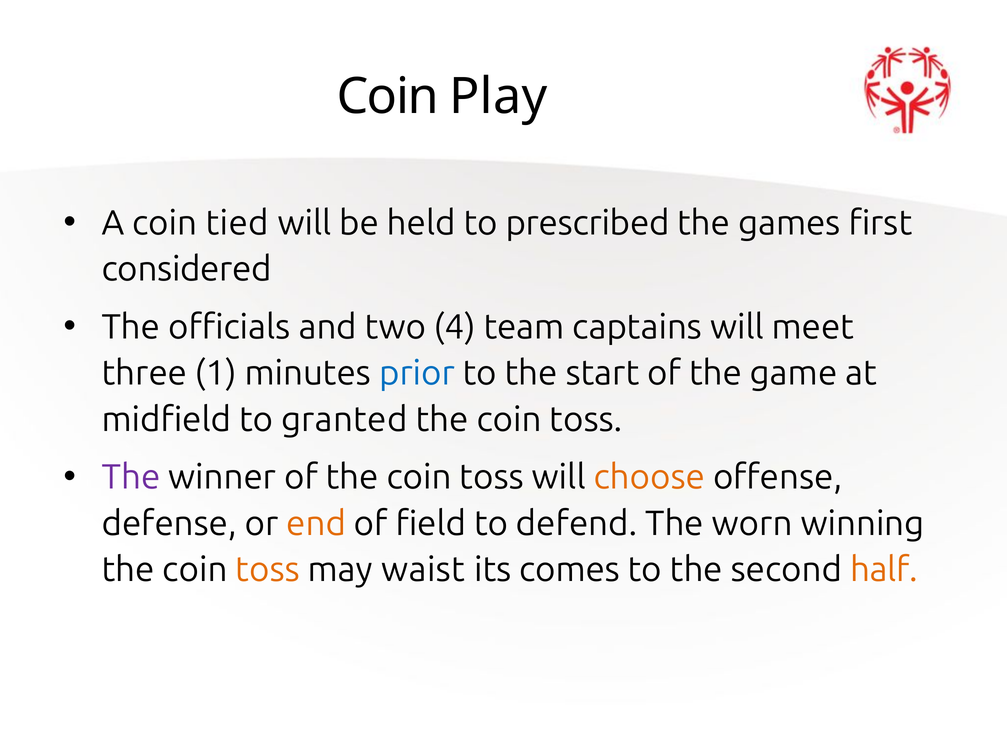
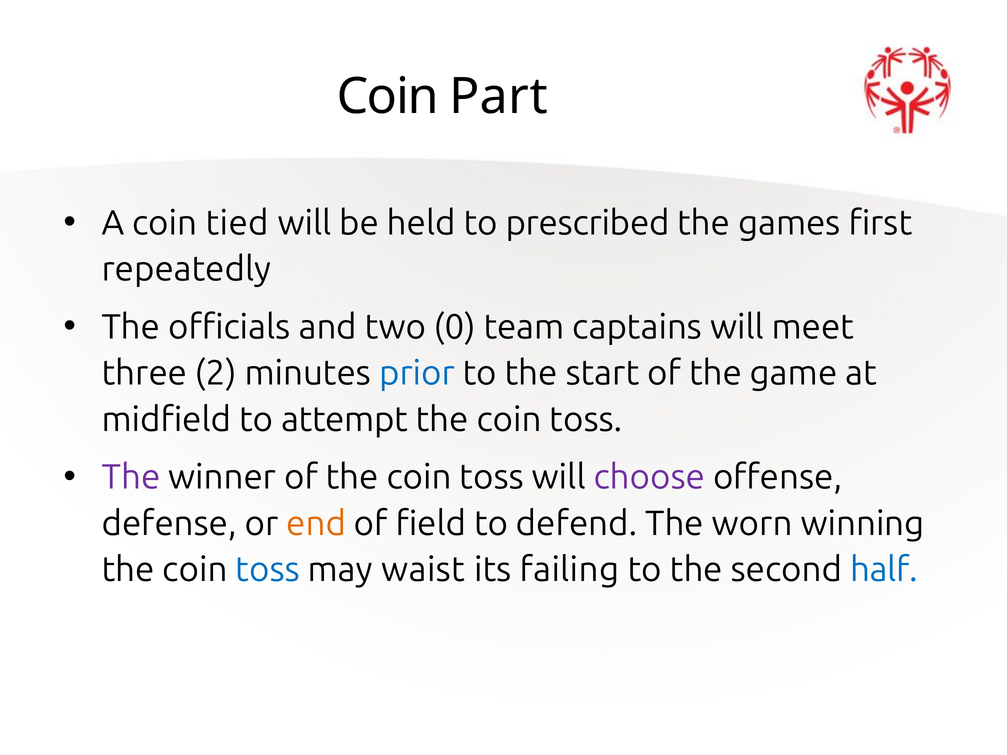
Play: Play -> Part
considered: considered -> repeatedly
4: 4 -> 0
1: 1 -> 2
granted: granted -> attempt
choose colour: orange -> purple
toss at (268, 570) colour: orange -> blue
comes: comes -> failing
half colour: orange -> blue
